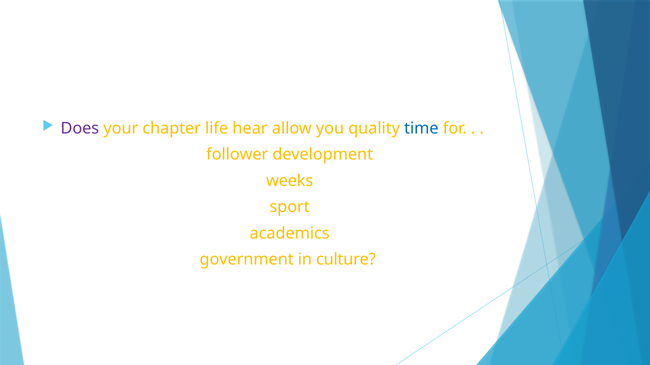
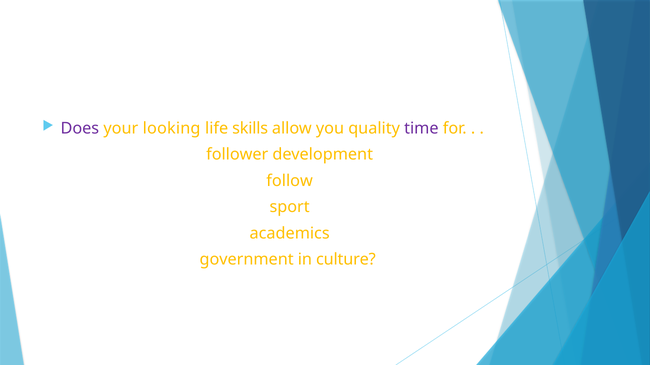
chapter: chapter -> looking
hear: hear -> skills
time colour: blue -> purple
weeks: weeks -> follow
